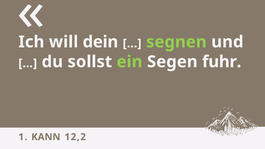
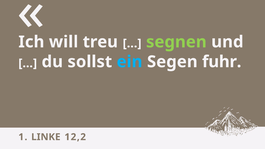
dein: dein -> treu
ein colour: light green -> light blue
KANN: KANN -> LINKE
